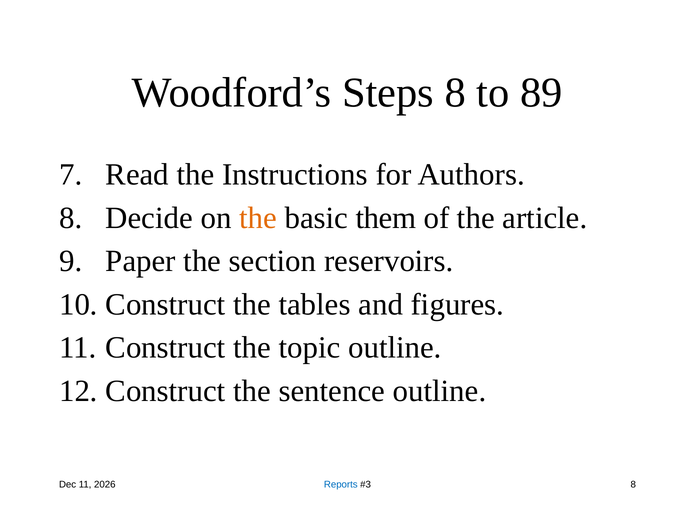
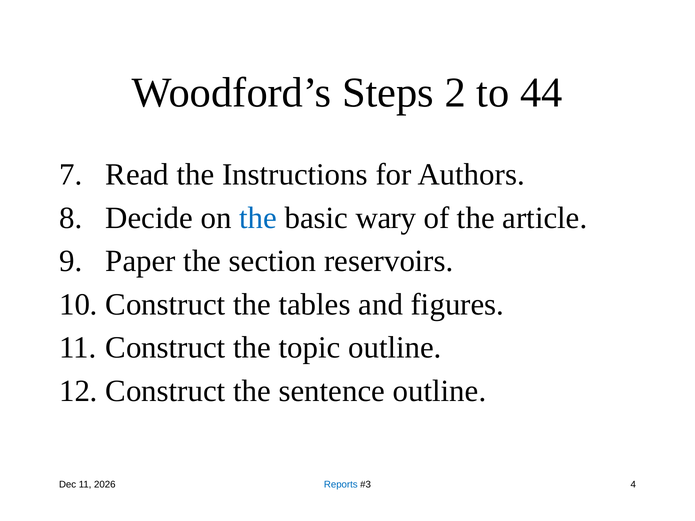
Steps 8: 8 -> 2
89: 89 -> 44
the at (258, 218) colour: orange -> blue
them: them -> wary
8 at (633, 485): 8 -> 4
